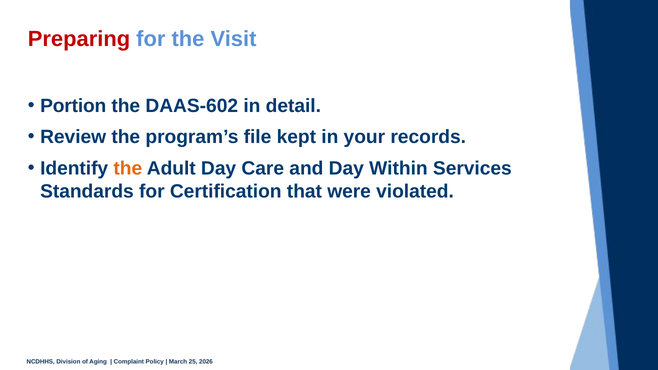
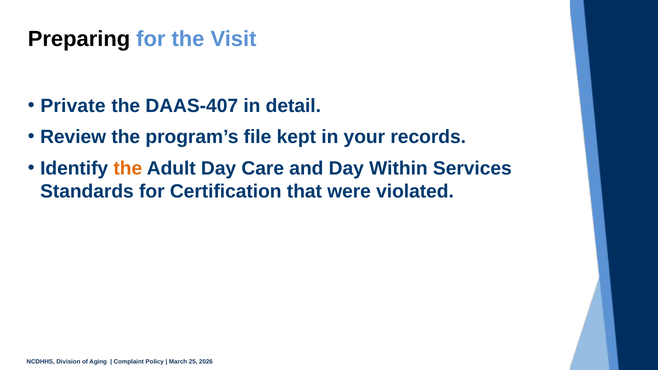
Preparing colour: red -> black
Portion: Portion -> Private
DAAS-602: DAAS-602 -> DAAS-407
